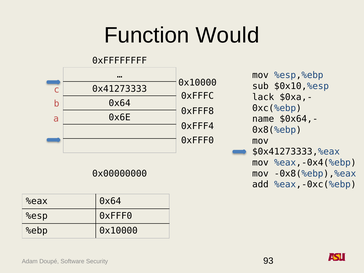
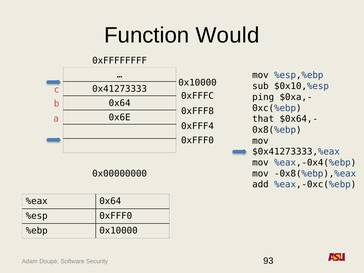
lack: lack -> ping
name: name -> that
